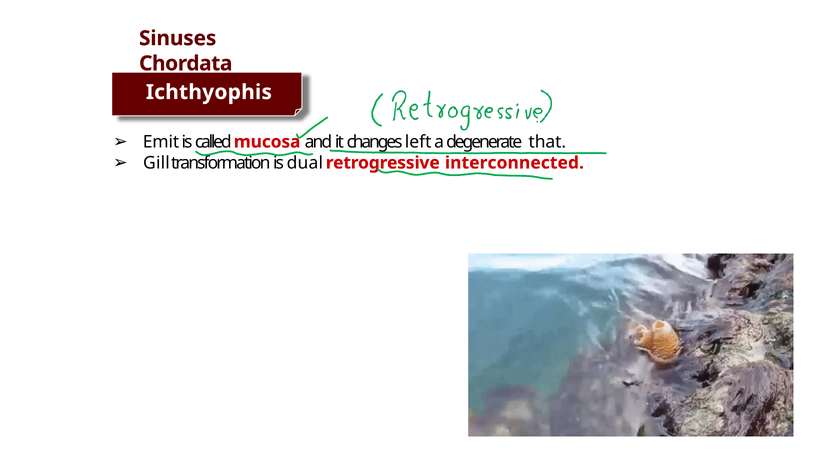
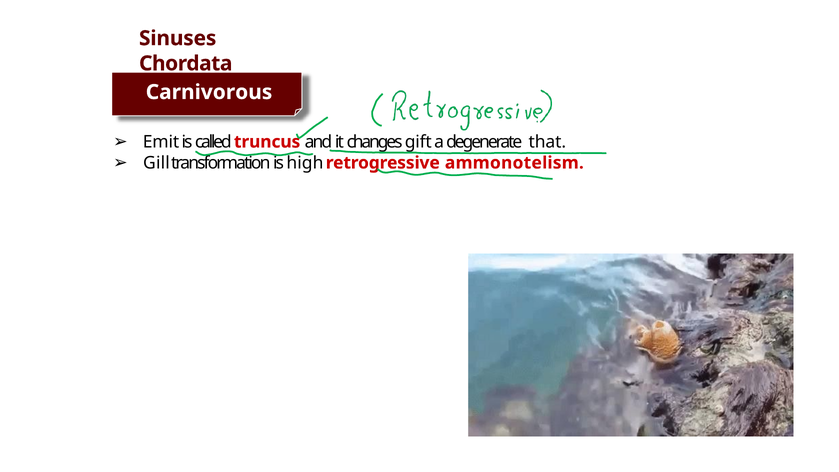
Ichthyophis: Ichthyophis -> Carnivorous
mucosa: mucosa -> truncus
left: left -> gift
dual: dual -> high
interconnected: interconnected -> ammonotelism
